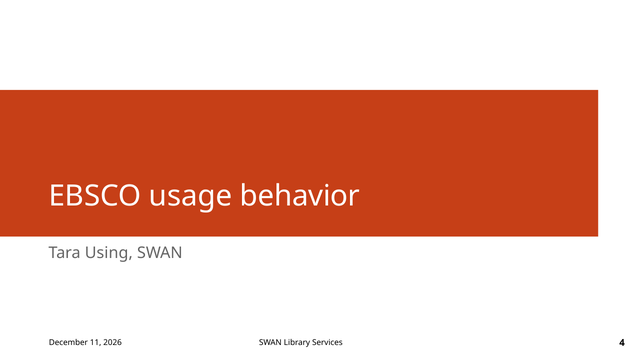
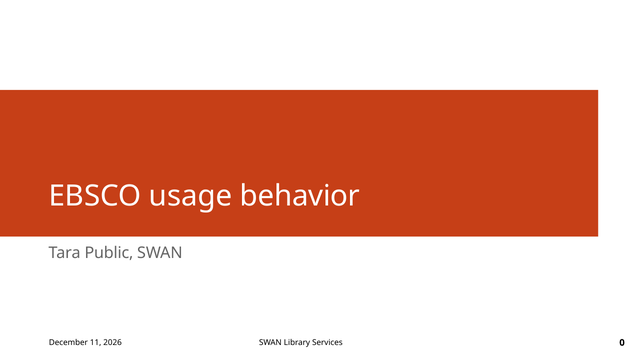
Using: Using -> Public
4: 4 -> 0
